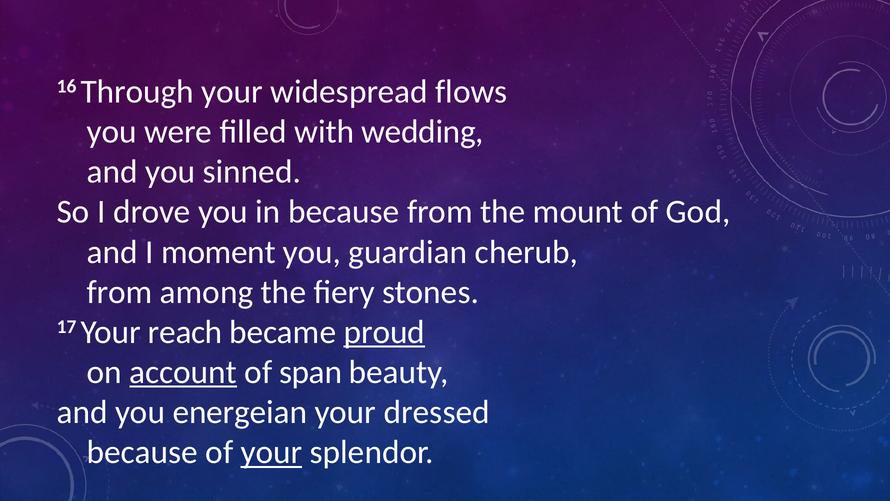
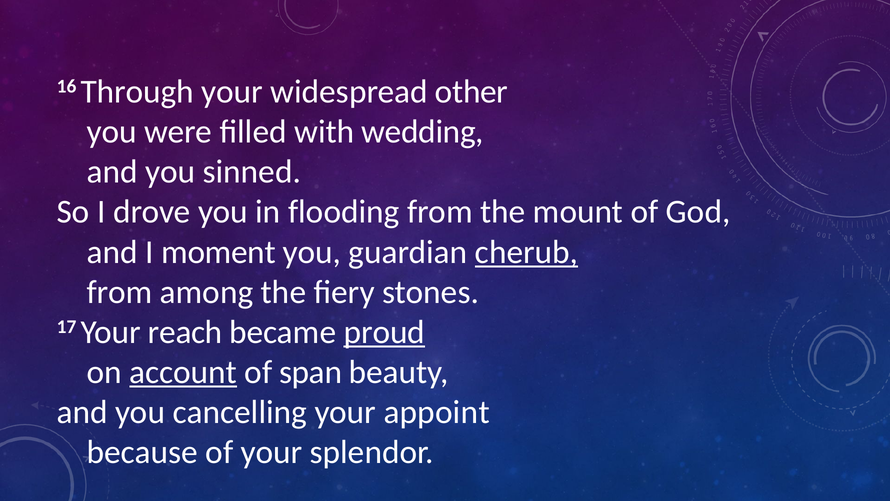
flows: flows -> other
in because: because -> flooding
cherub underline: none -> present
energeian: energeian -> cancelling
dressed: dressed -> appoint
your at (271, 452) underline: present -> none
